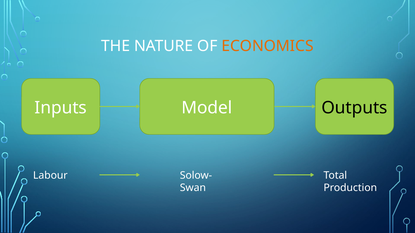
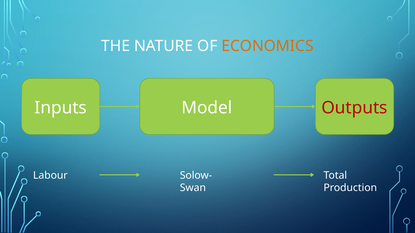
Outputs colour: black -> red
